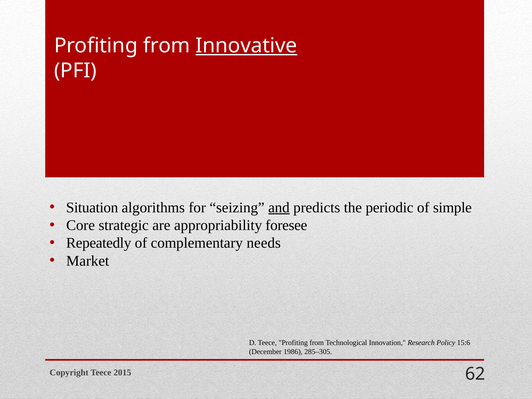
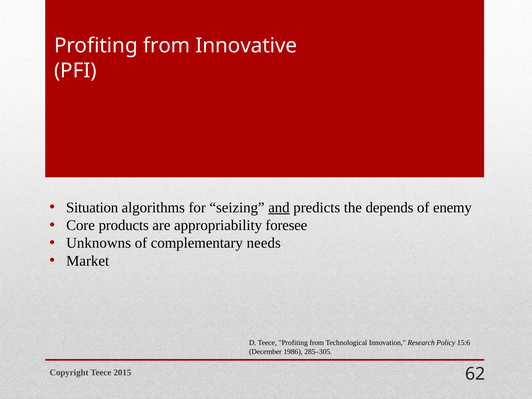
Innovative underline: present -> none
periodic: periodic -> depends
simple: simple -> enemy
strategic: strategic -> products
Repeatedly: Repeatedly -> Unknowns
